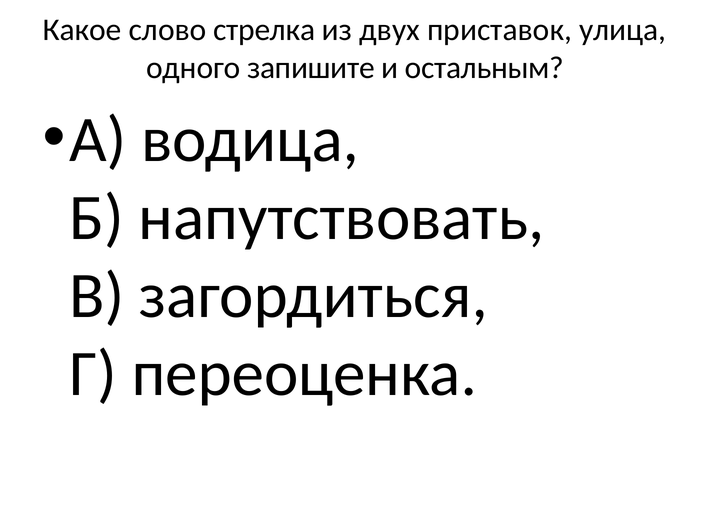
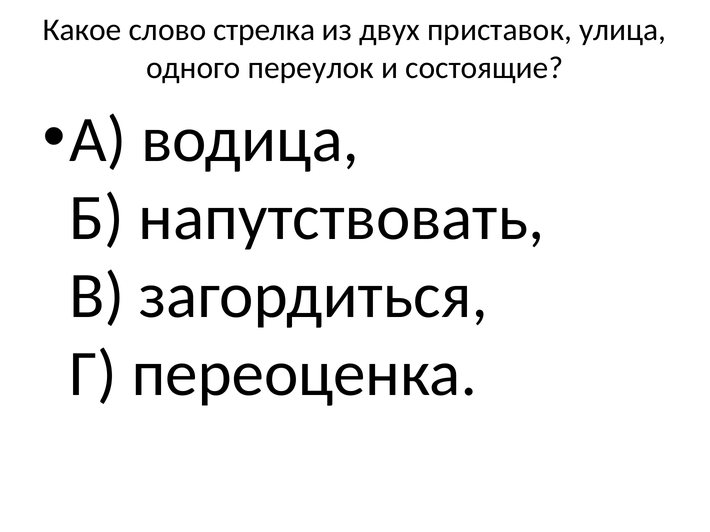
запишите: запишите -> переулок
остальным: остальным -> состоящие
